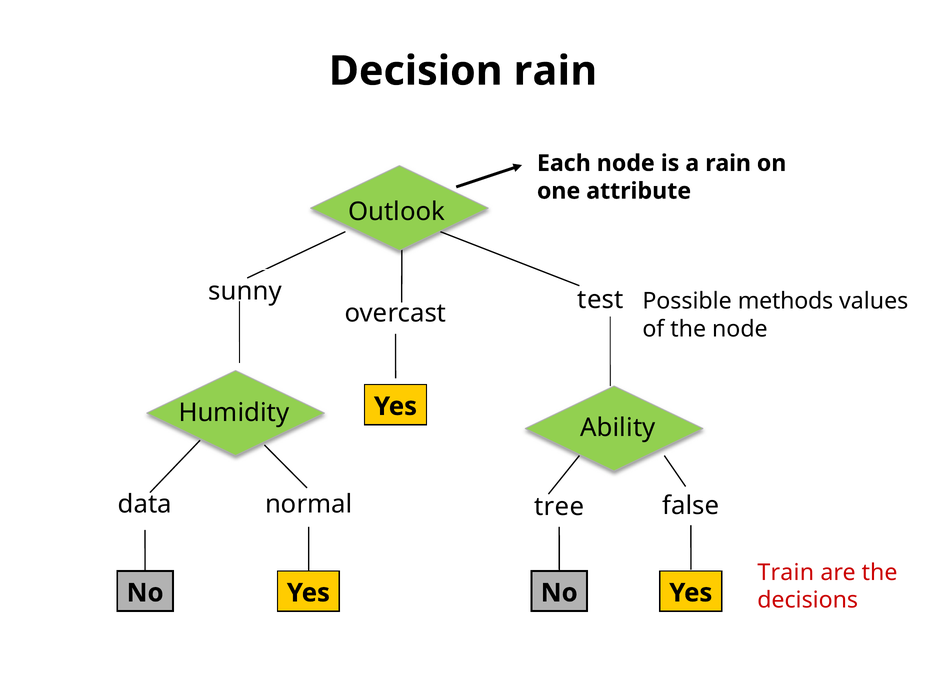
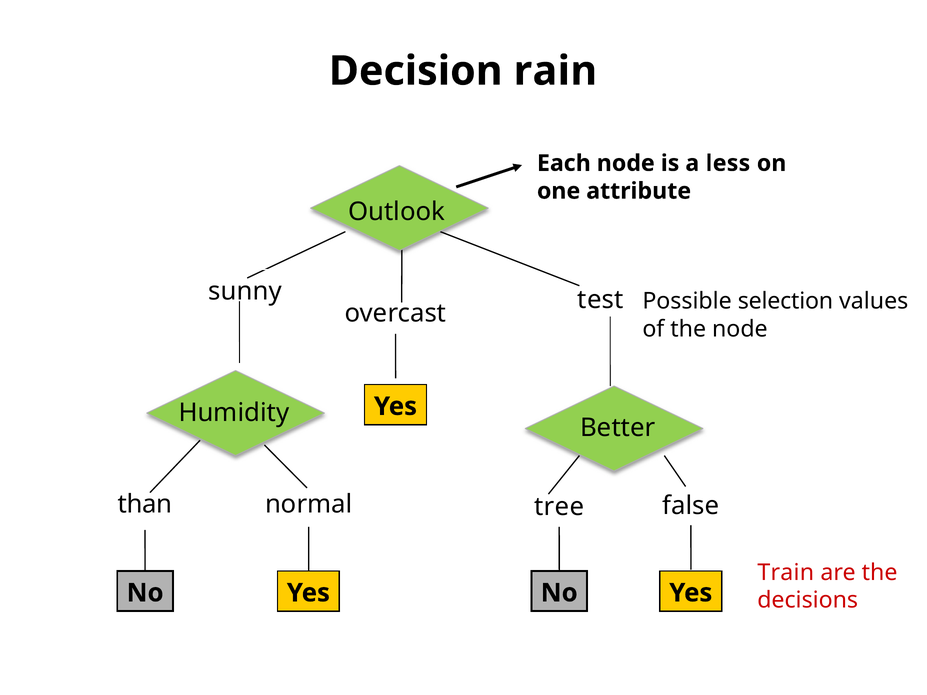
a rain: rain -> less
methods: methods -> selection
Ability: Ability -> Better
data: data -> than
